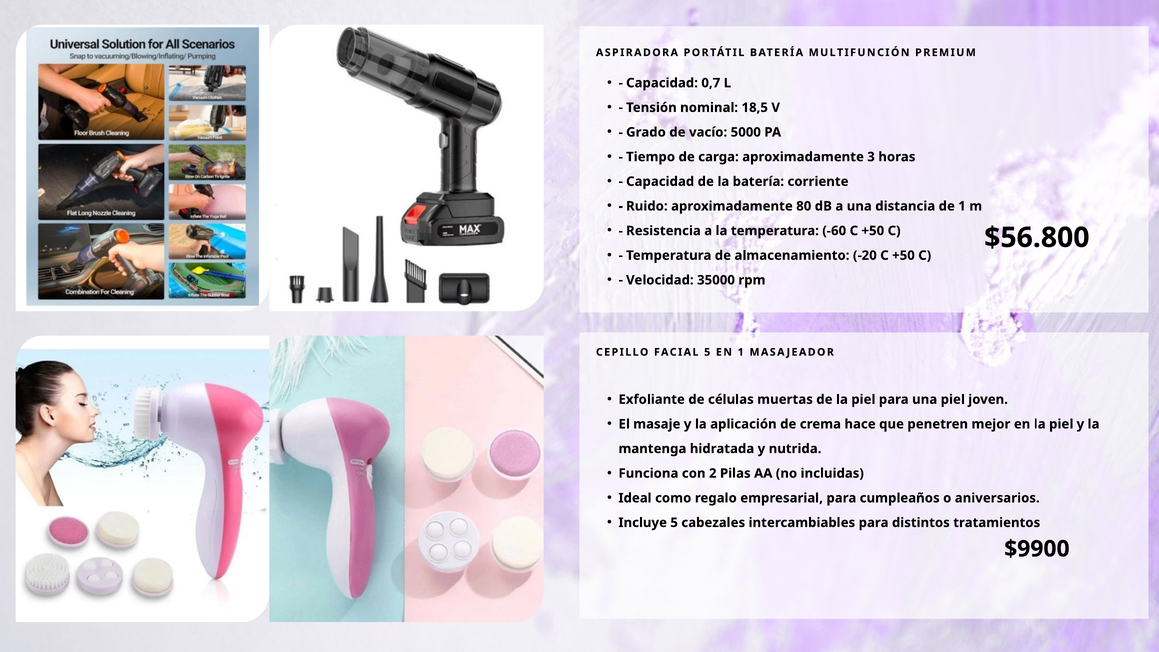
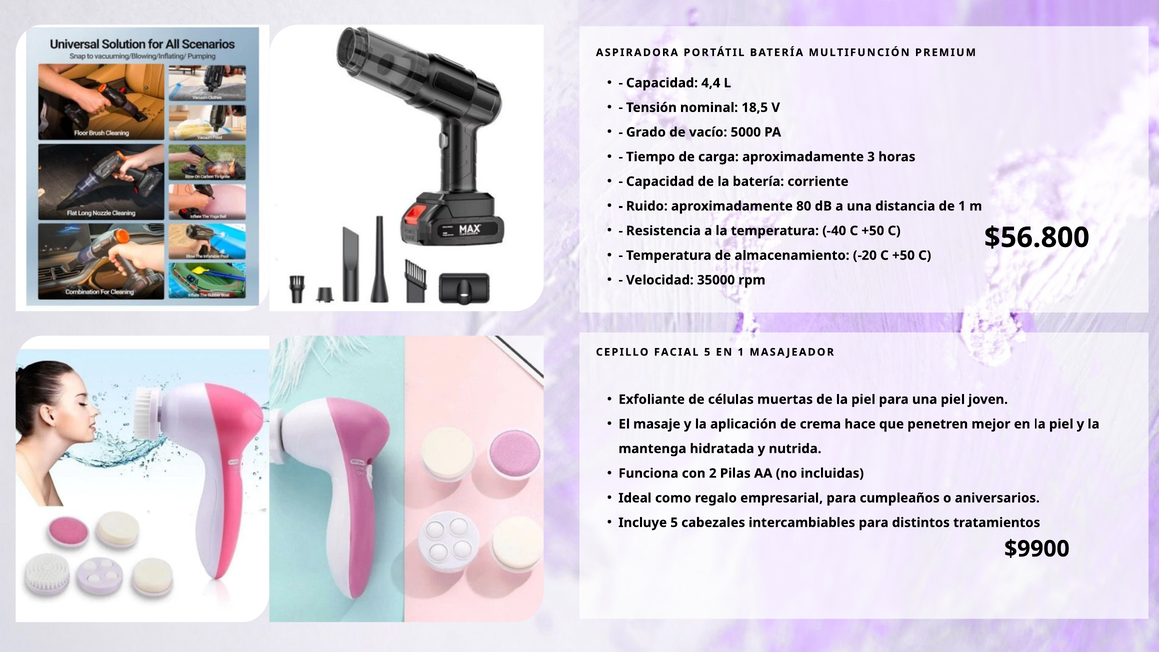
0,7: 0,7 -> 4,4
-60: -60 -> -40
